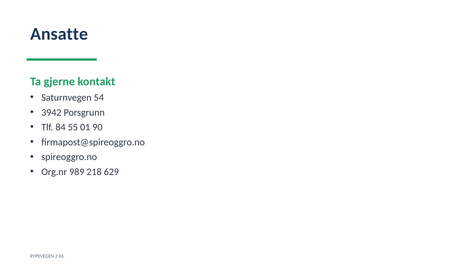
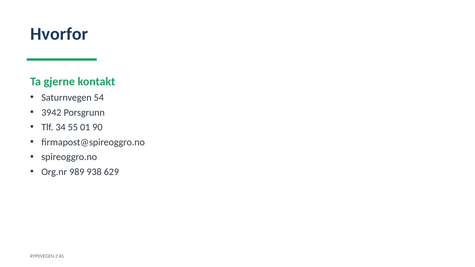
Ansatte: Ansatte -> Hvorfor
84: 84 -> 34
218: 218 -> 938
